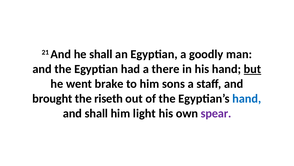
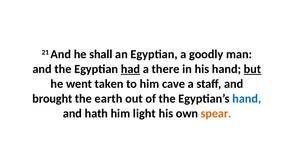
had underline: none -> present
brake: brake -> taken
sons: sons -> cave
riseth: riseth -> earth
and shall: shall -> hath
spear colour: purple -> orange
